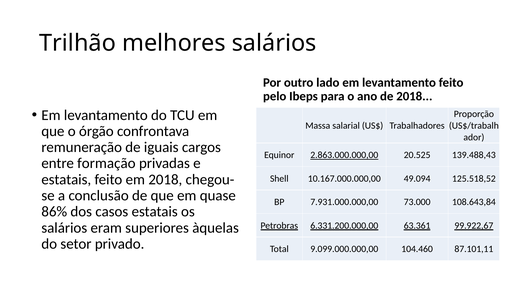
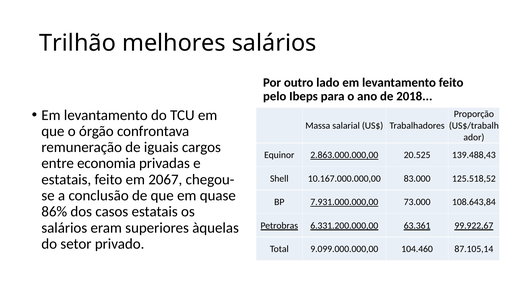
formação: formação -> economia
em 2018: 2018 -> 2067
49.094: 49.094 -> 83.000
7.931.000.000,00 underline: none -> present
87.101,11: 87.101,11 -> 87.105,14
